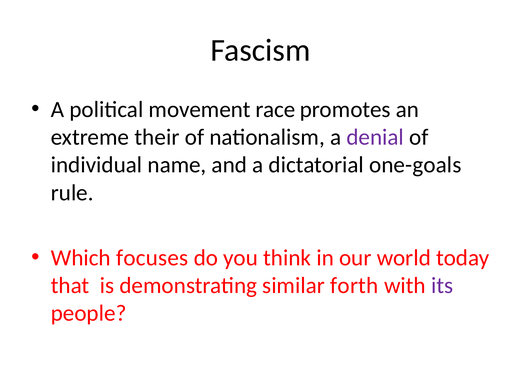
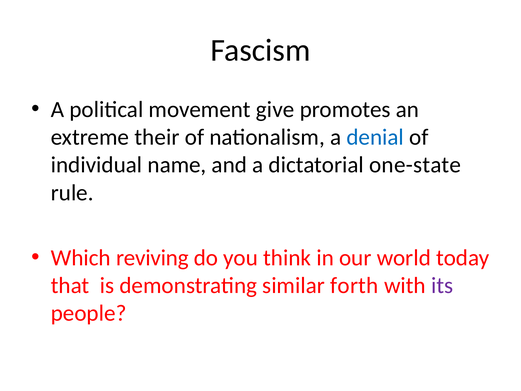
race: race -> give
denial colour: purple -> blue
one-goals: one-goals -> one-state
focuses: focuses -> reviving
